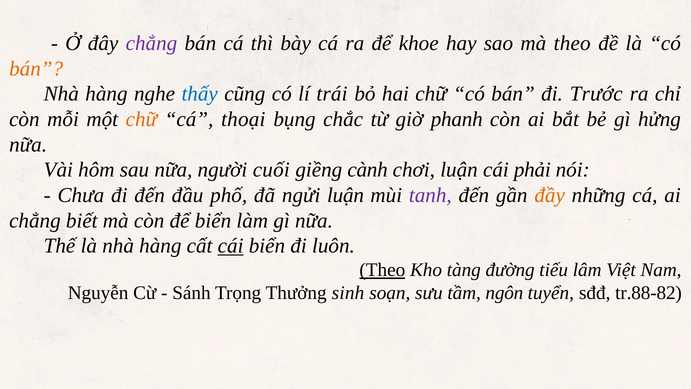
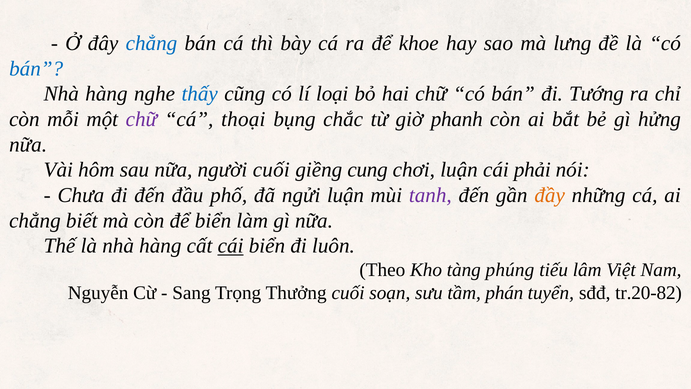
chẳng at (151, 43) colour: purple -> blue
mà theo: theo -> lưng
bán at (36, 69) colour: orange -> blue
trái: trái -> loại
Trước: Trước -> Tướng
chữ at (141, 119) colour: orange -> purple
cành: cành -> cung
Theo at (382, 270) underline: present -> none
đường: đường -> phúng
Sánh: Sánh -> Sang
Thưởng sinh: sinh -> cuối
ngôn: ngôn -> phán
tr.88-82: tr.88-82 -> tr.20-82
